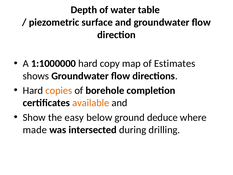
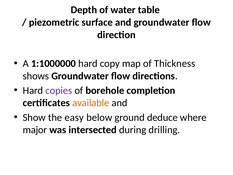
Estimates: Estimates -> Thickness
copies colour: orange -> purple
made: made -> major
